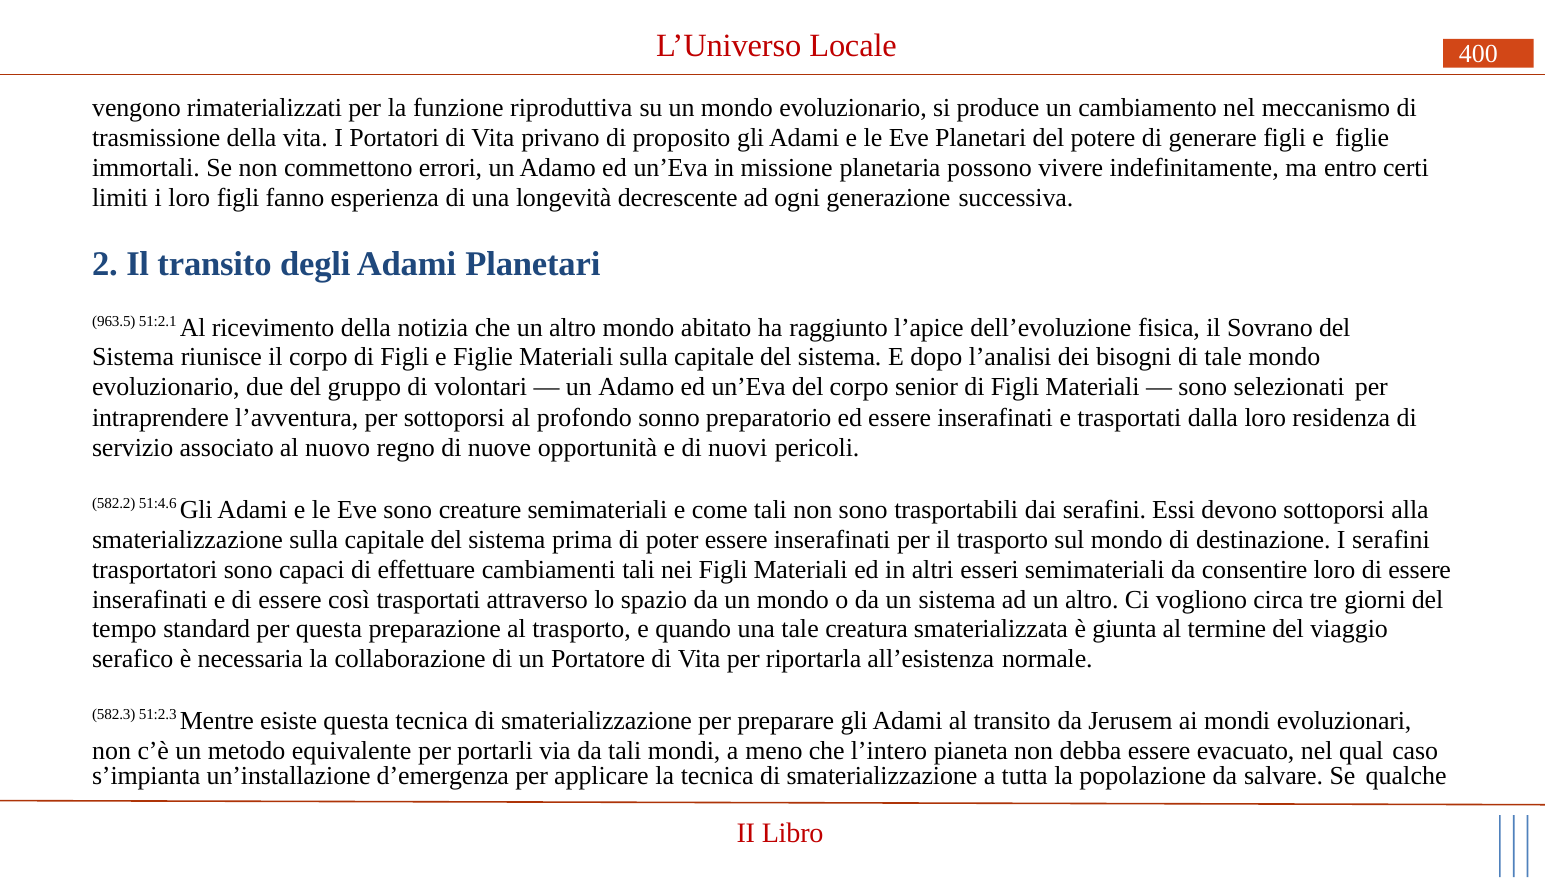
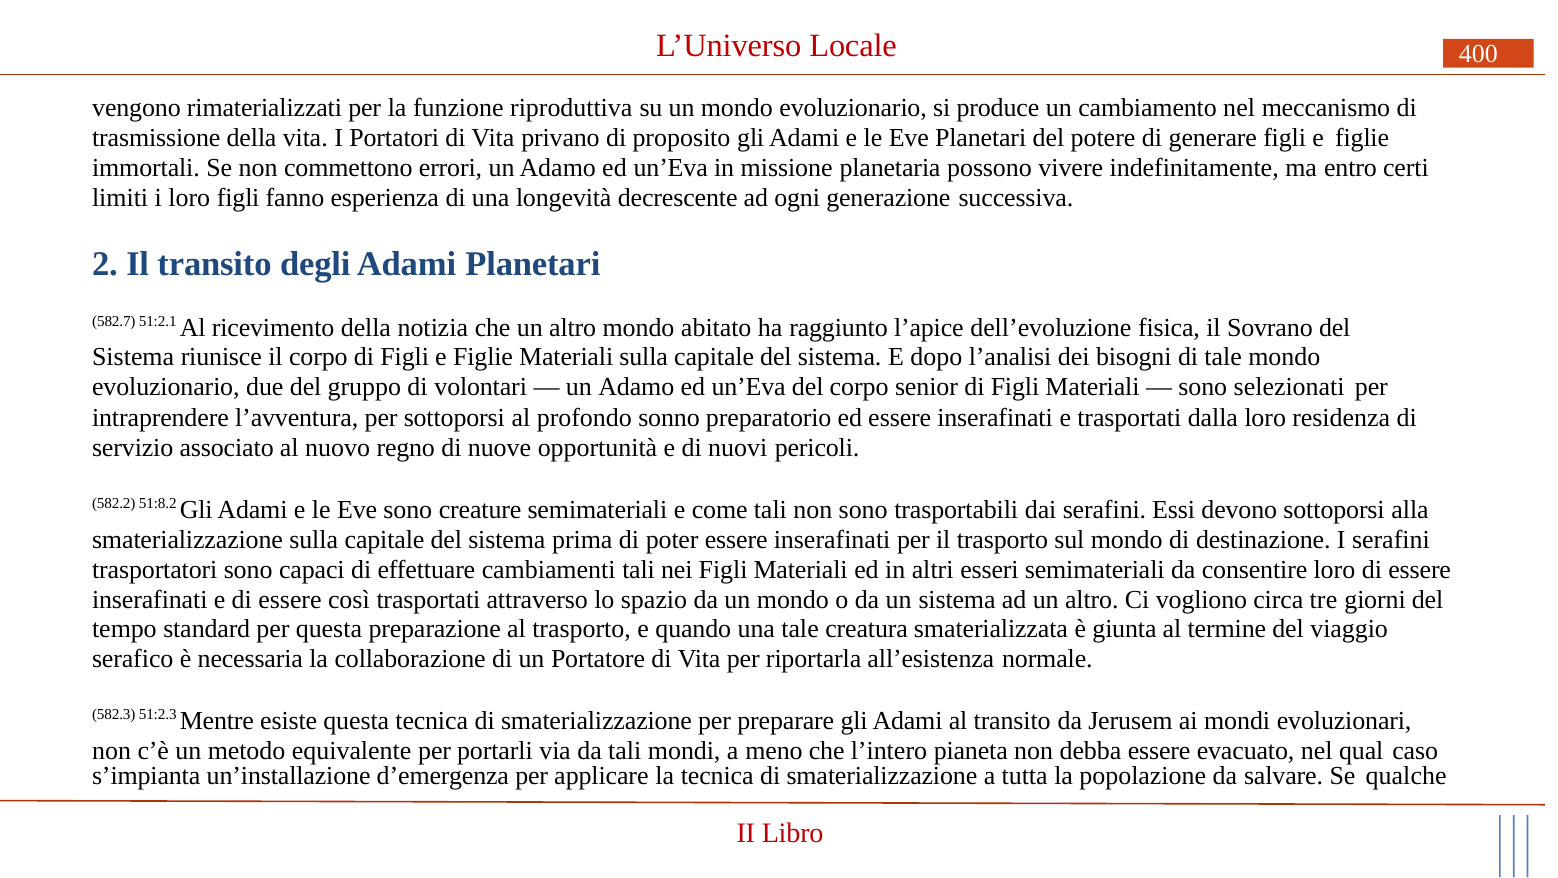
963.5: 963.5 -> 582.7
51:4.6: 51:4.6 -> 51:8.2
